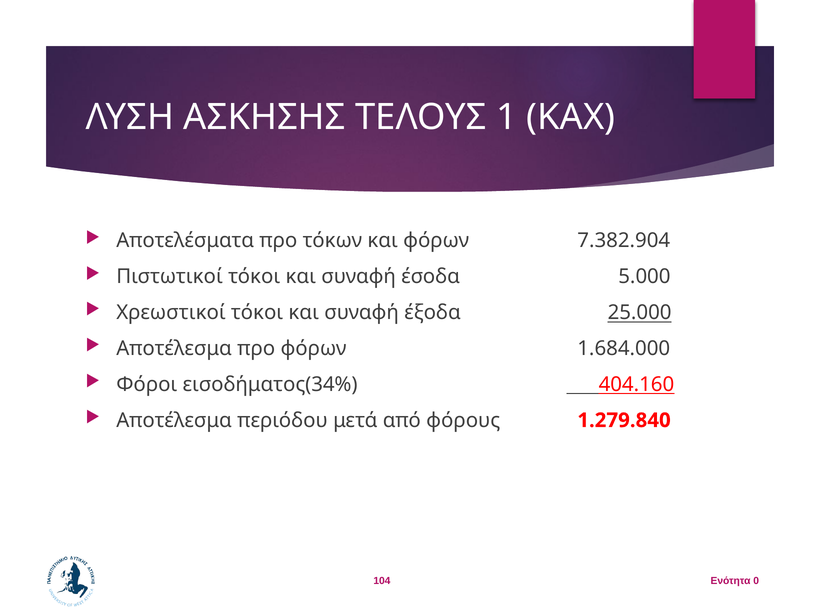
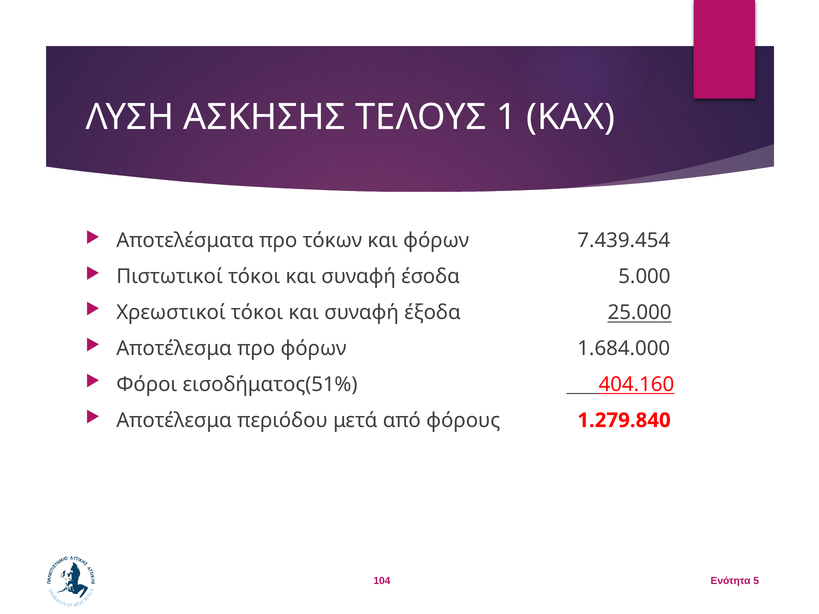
7.382.904: 7.382.904 -> 7.439.454
εισοδήματος(34%: εισοδήματος(34% -> εισοδήματος(51%
0: 0 -> 5
